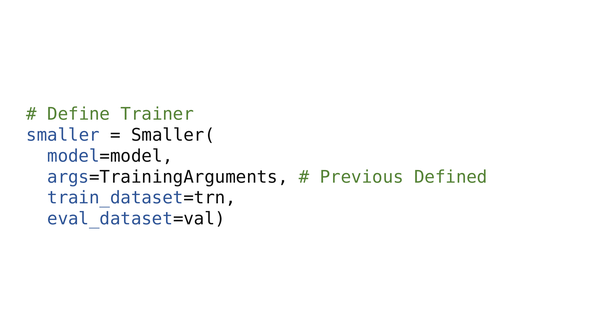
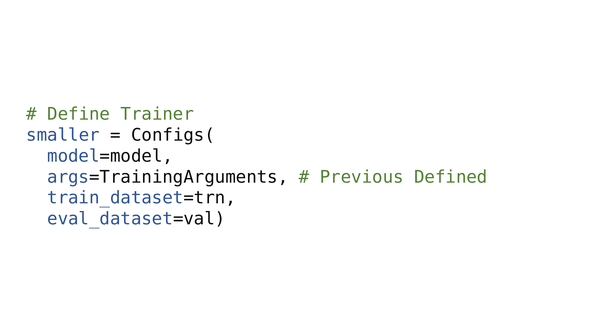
Smaller(: Smaller( -> Configs(
